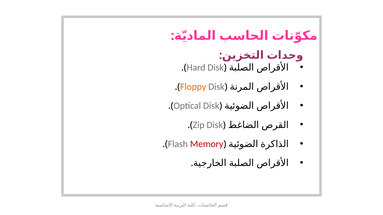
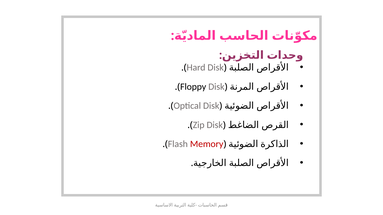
Floppy colour: orange -> black
